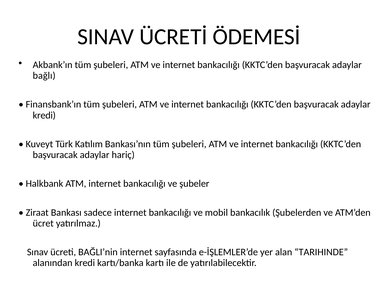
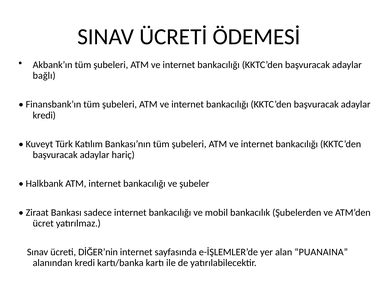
BAĞLI’nin: BAĞLI’nin -> DİĞER’nin
TARIHINDE: TARIHINDE -> PUANAINA
